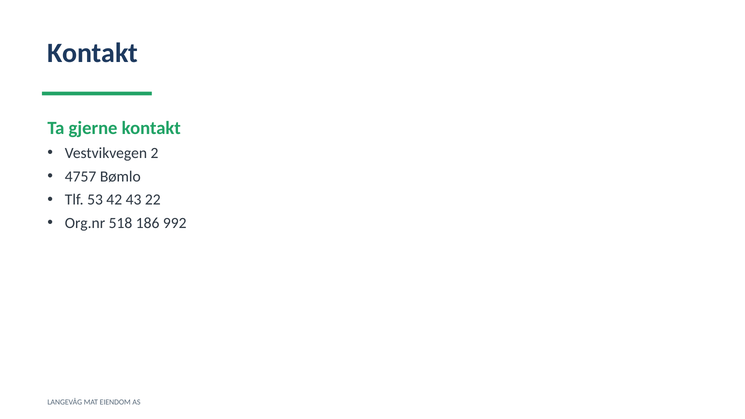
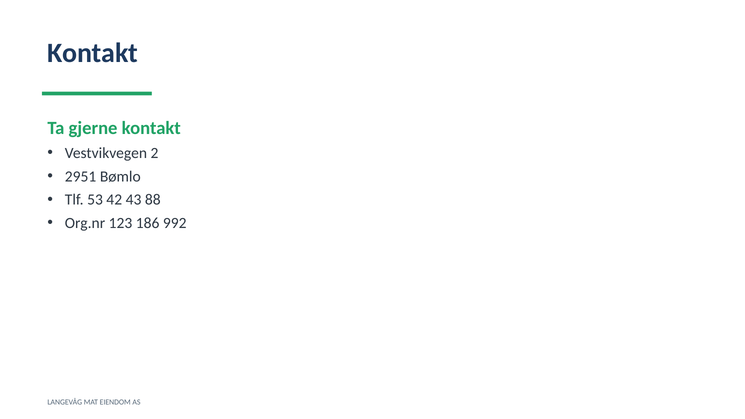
4757: 4757 -> 2951
22: 22 -> 88
518: 518 -> 123
